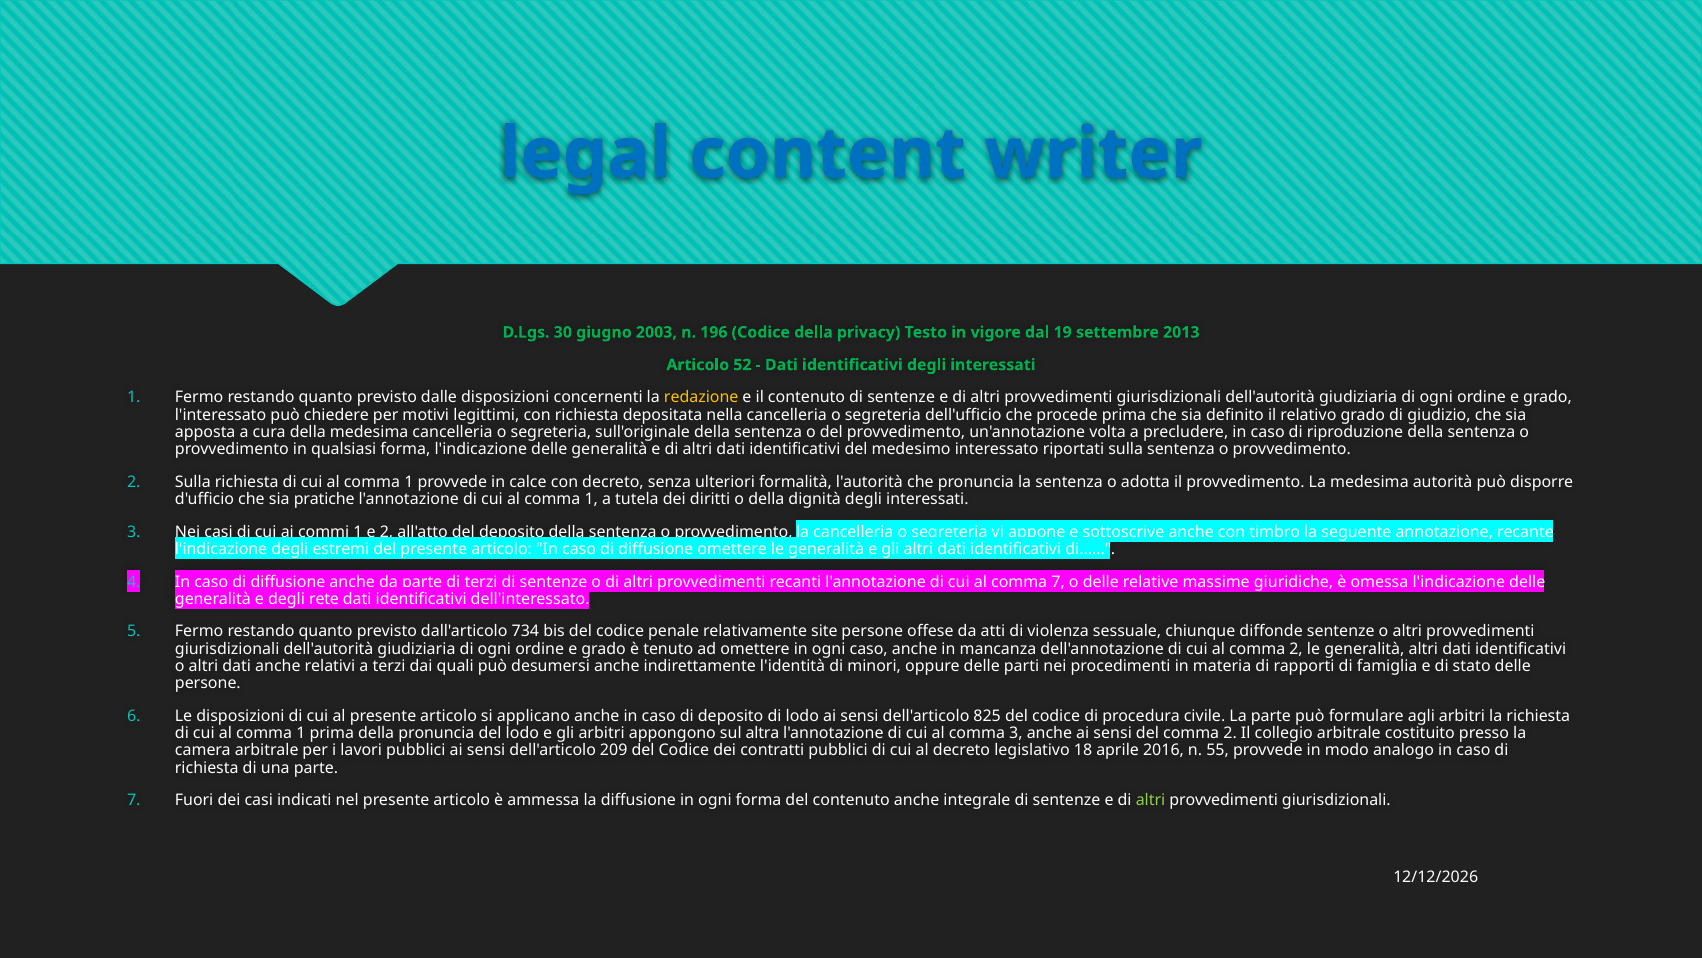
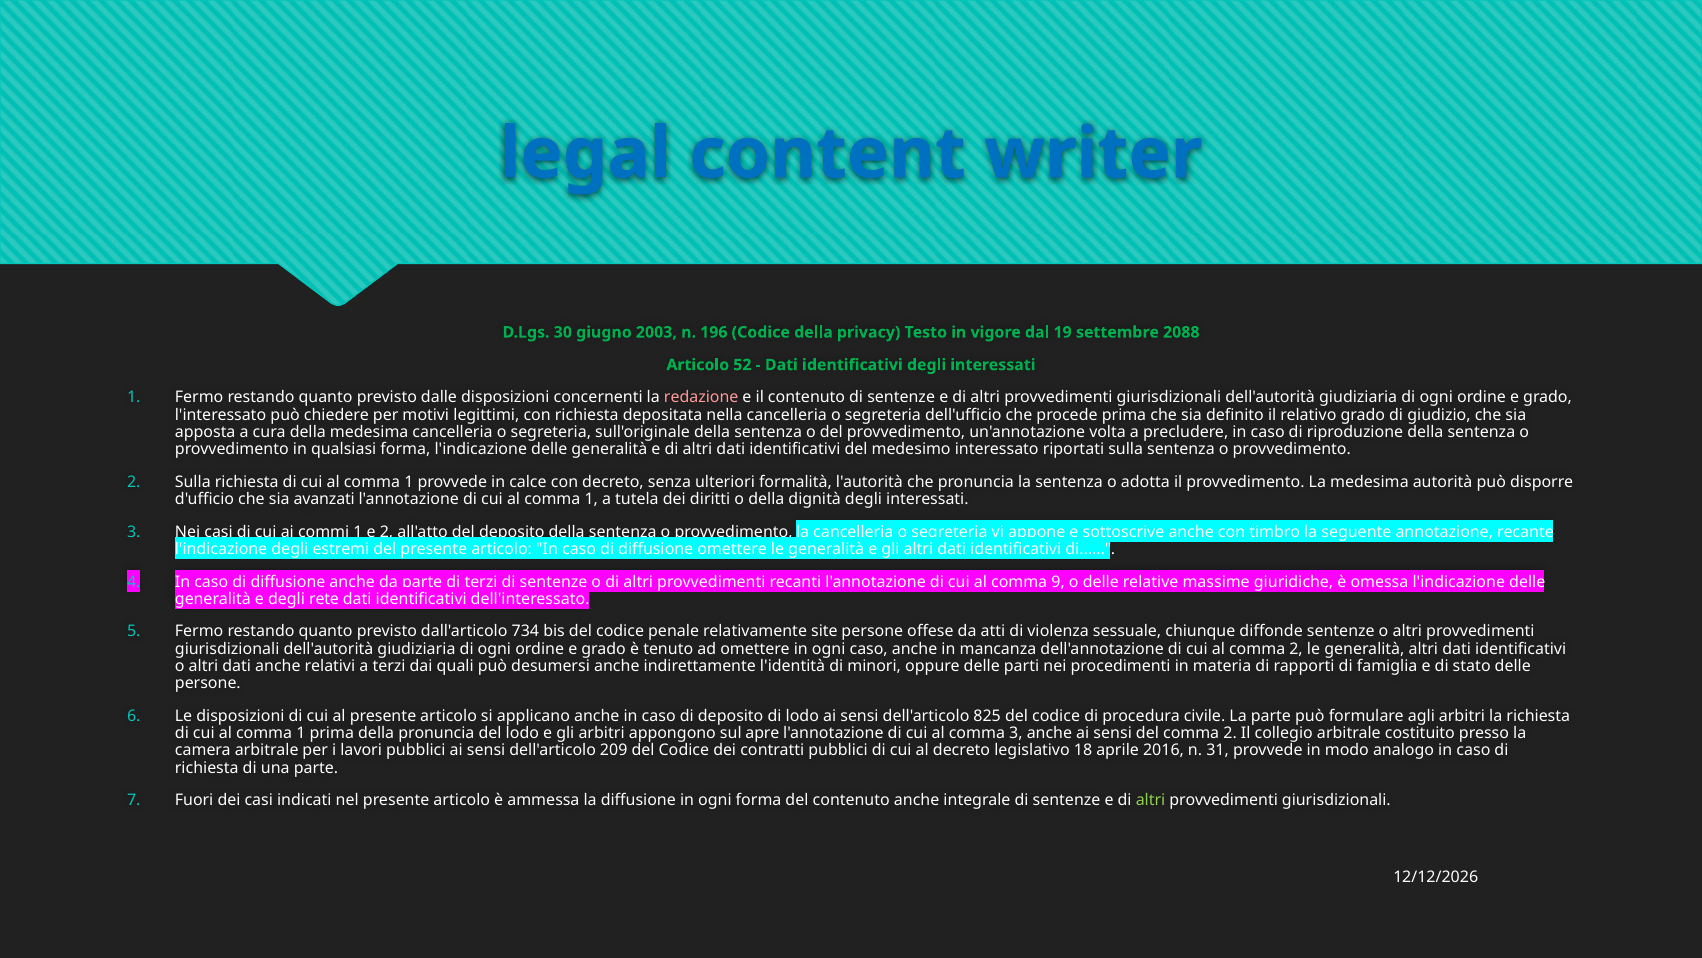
2013: 2013 -> 2088
redazione colour: yellow -> pink
pratiche: pratiche -> avanzati
comma 7: 7 -> 9
altra: altra -> apre
55: 55 -> 31
